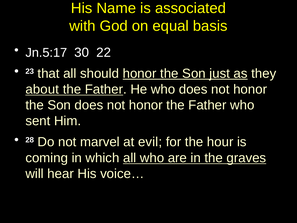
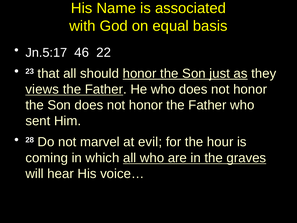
30: 30 -> 46
about: about -> views
